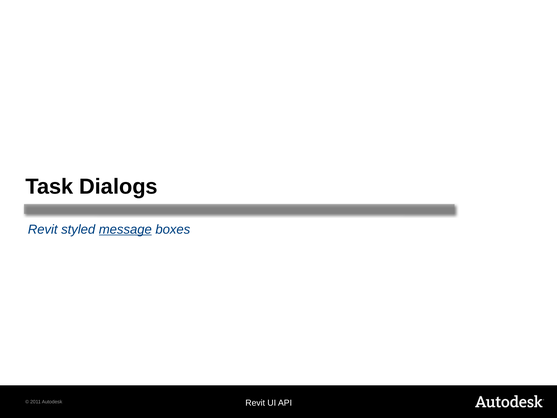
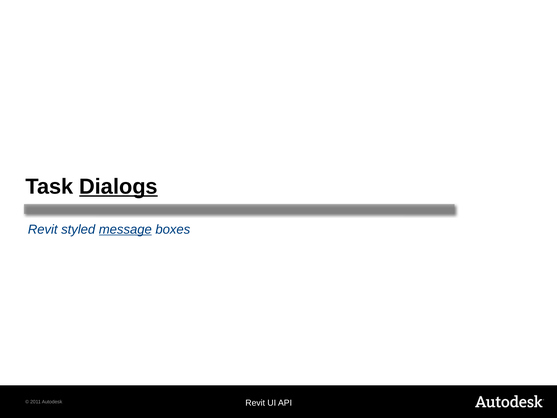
Dialogs underline: none -> present
